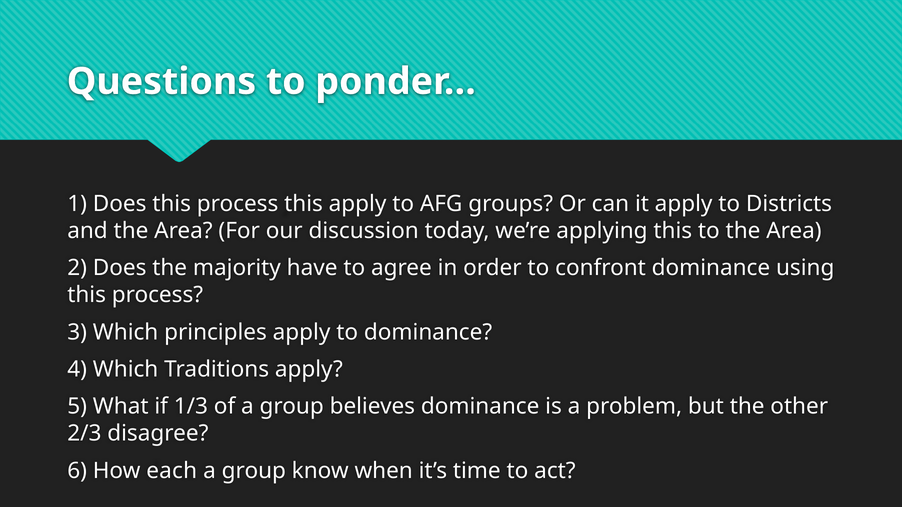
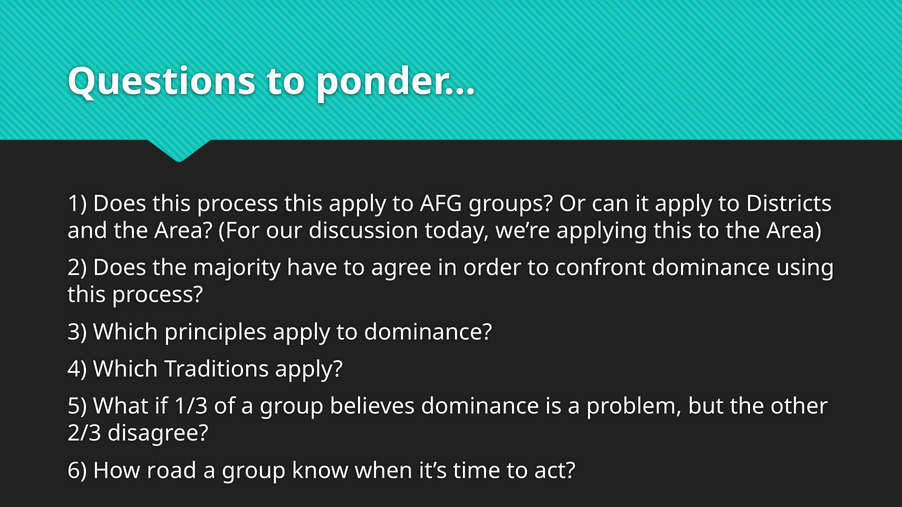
each: each -> road
